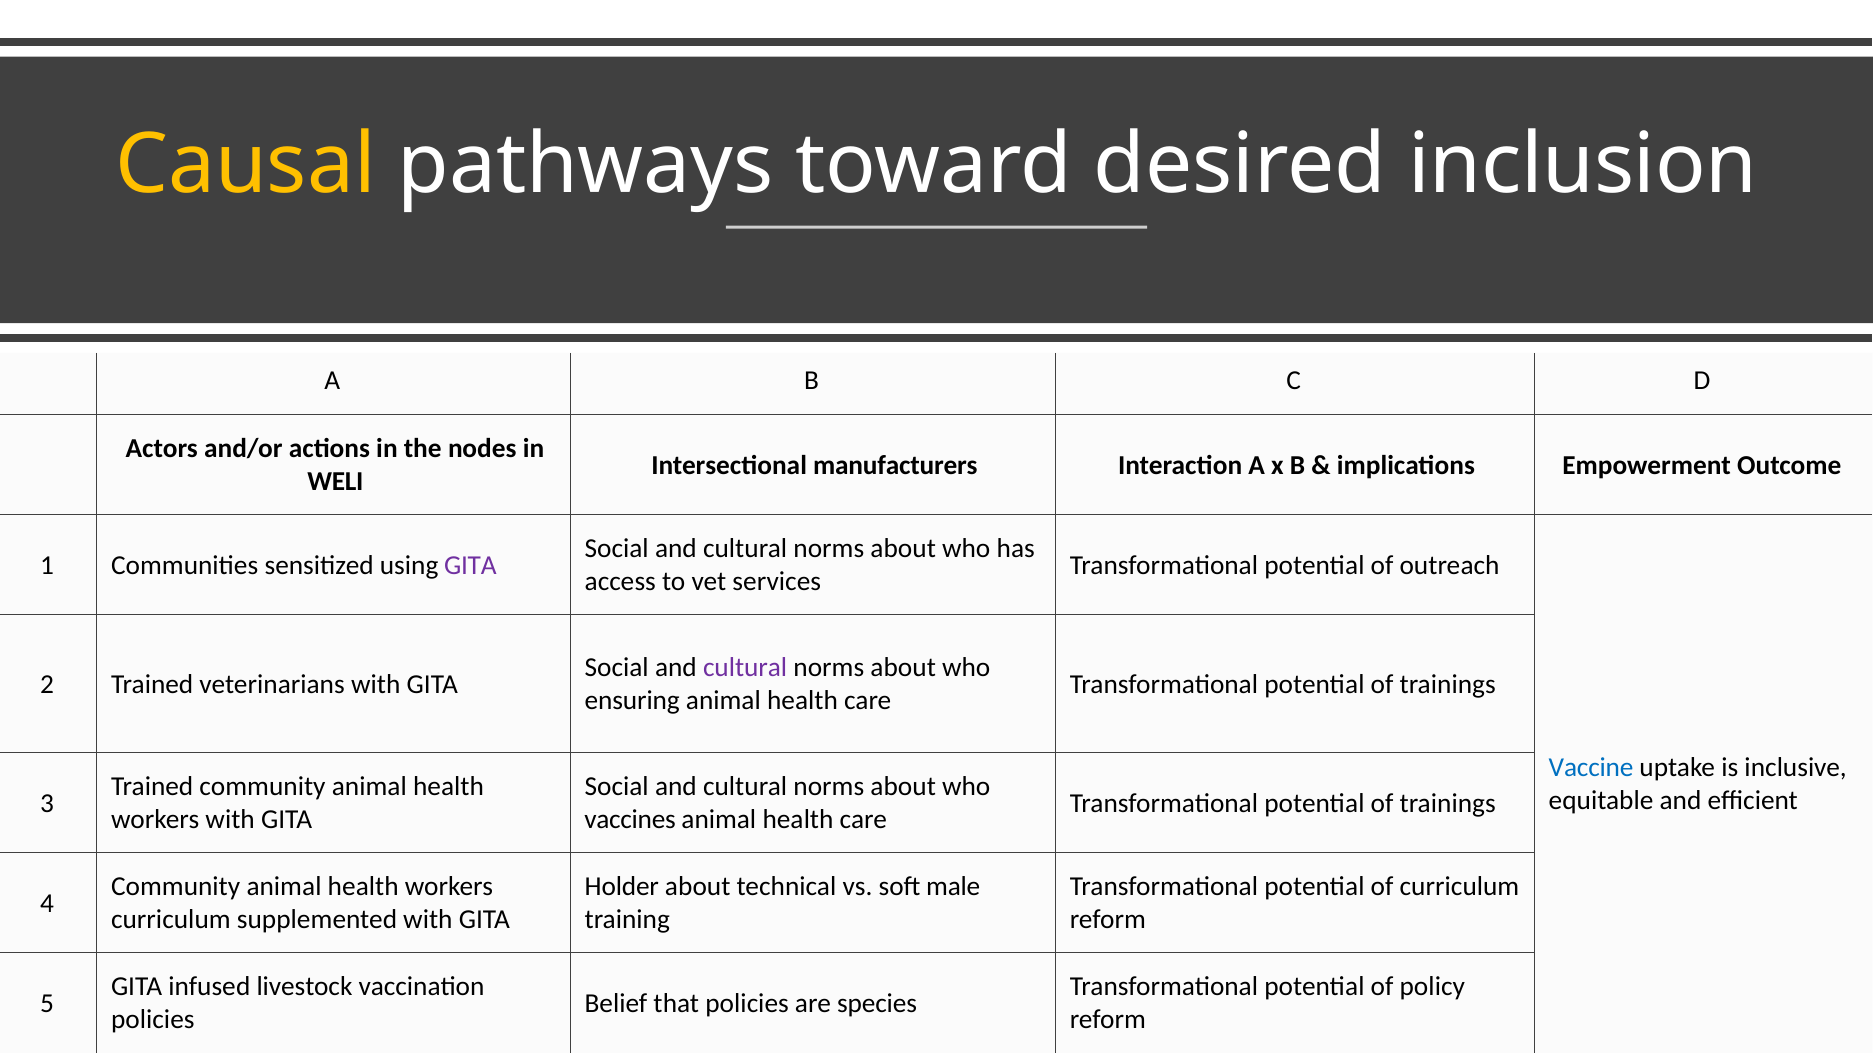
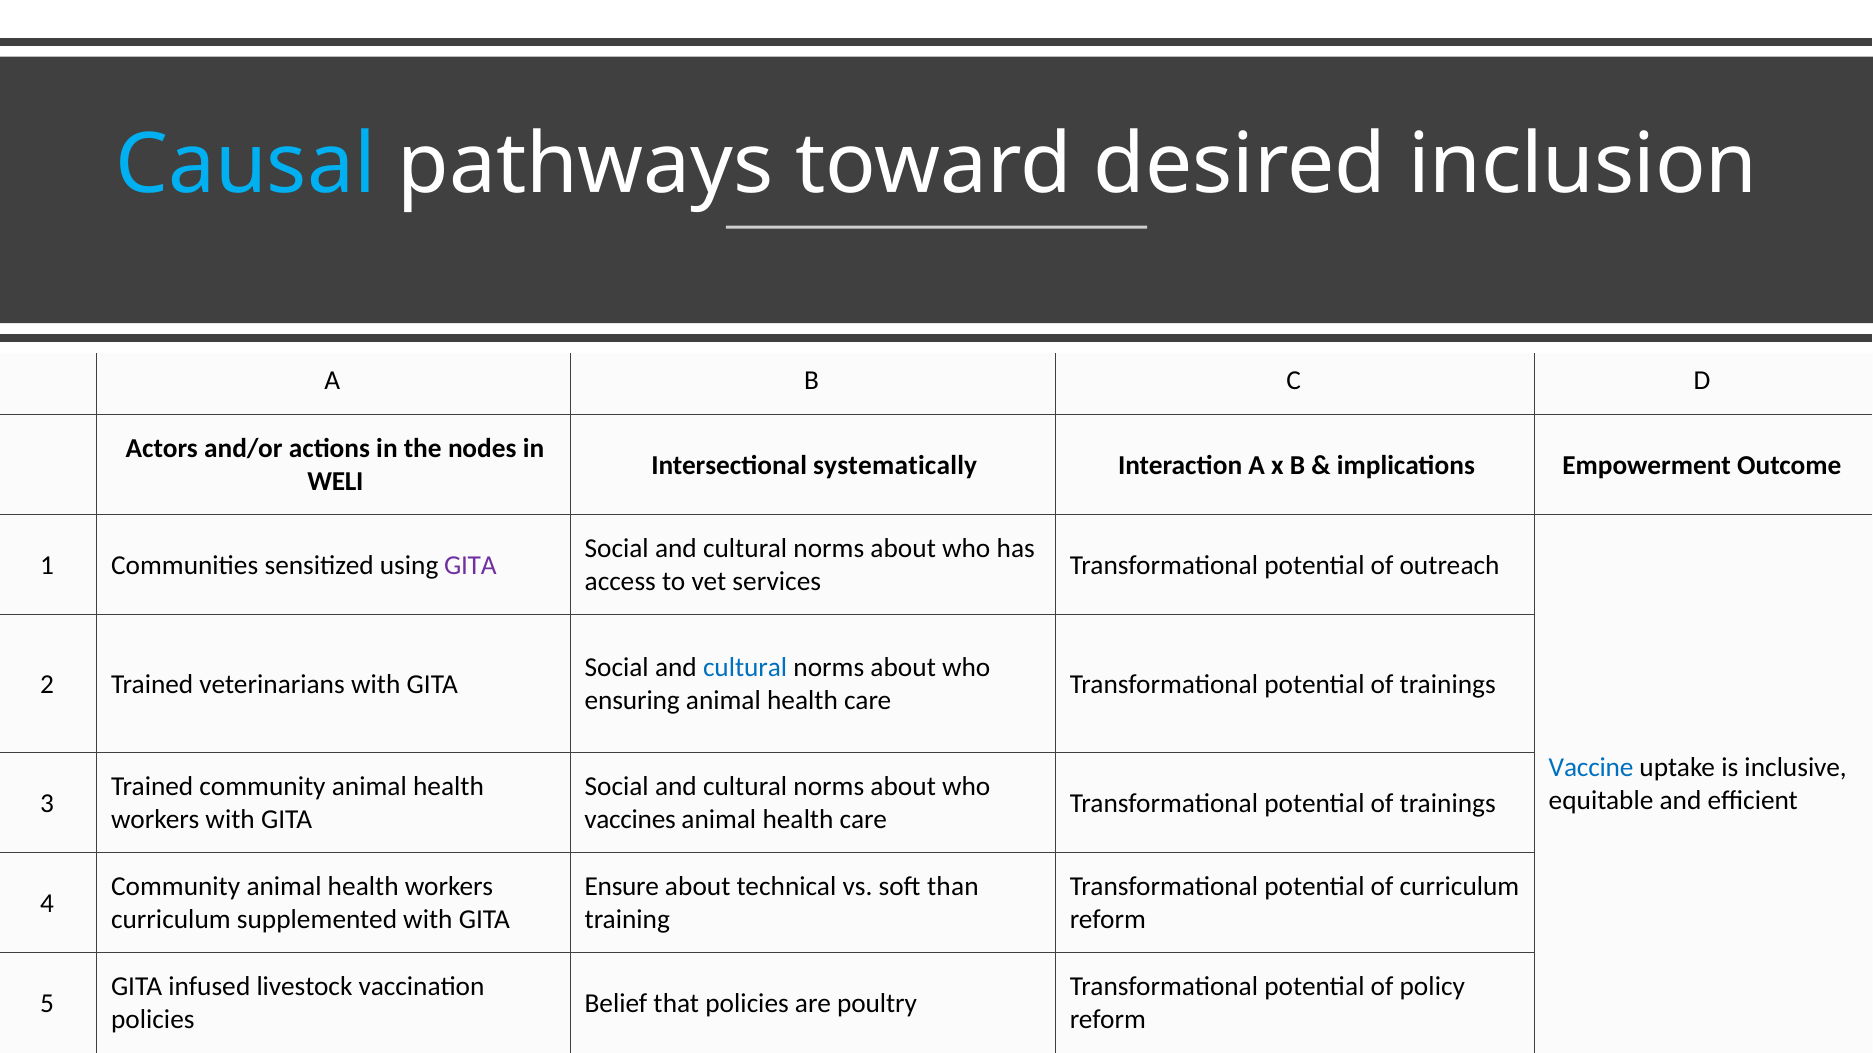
Causal colour: yellow -> light blue
manufacturers: manufacturers -> systematically
cultural at (745, 668) colour: purple -> blue
Holder: Holder -> Ensure
male: male -> than
species: species -> poultry
